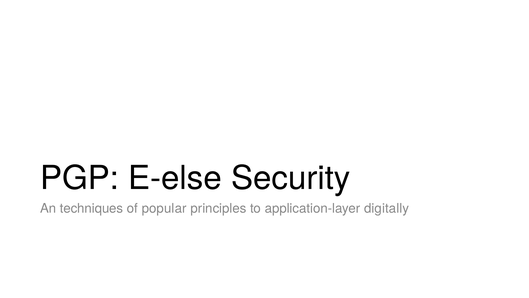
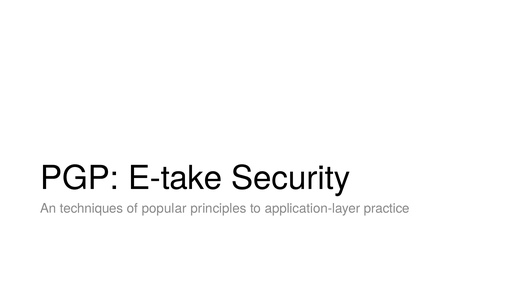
E-else: E-else -> E-take
digitally: digitally -> practice
